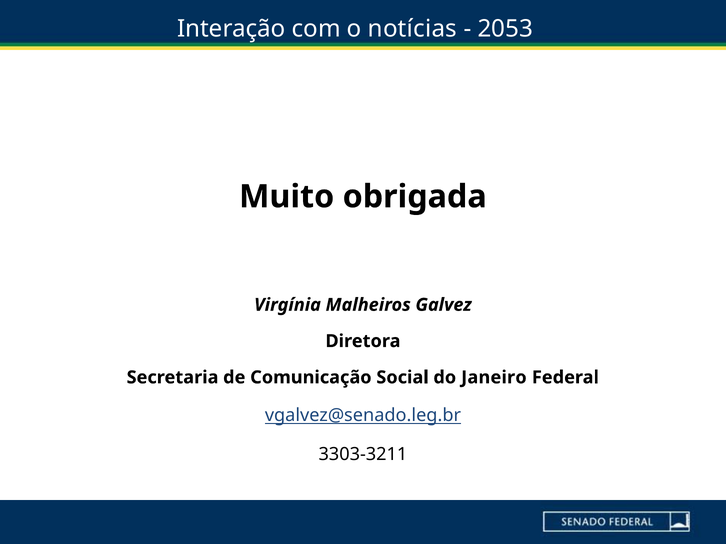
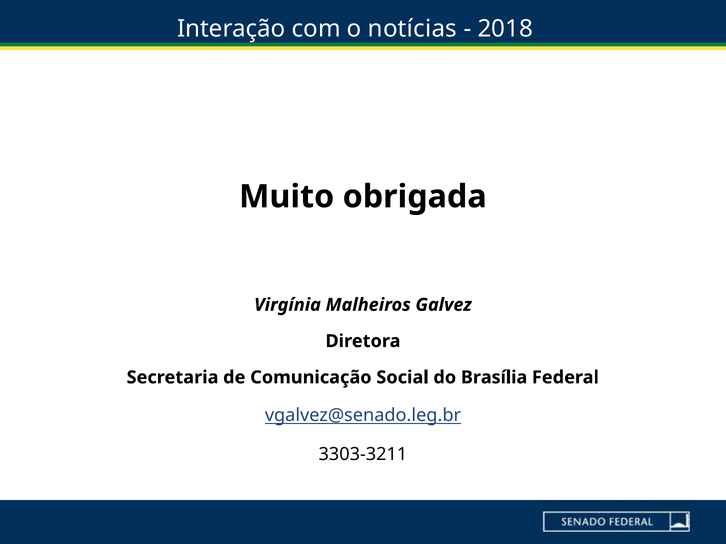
2053: 2053 -> 2018
Janeiro: Janeiro -> Brasília
